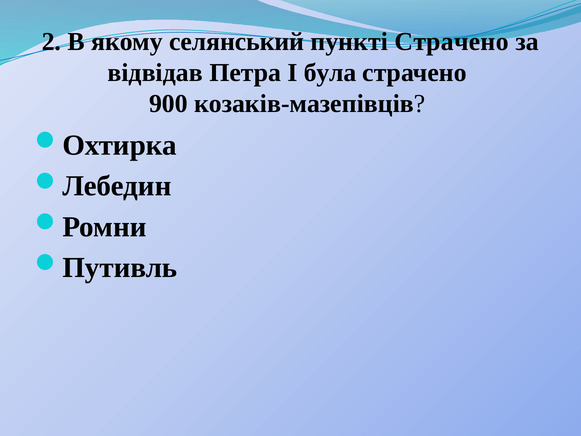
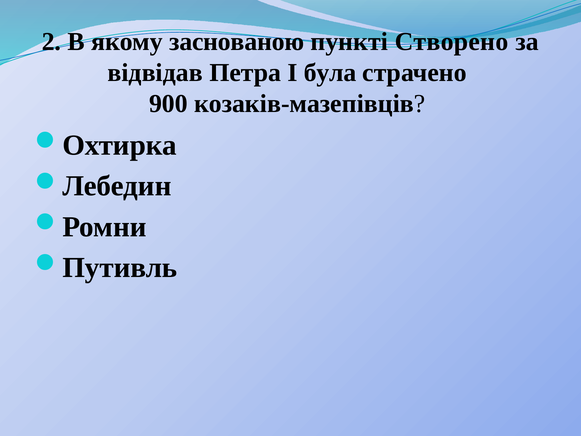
селянський: селянський -> заснованою
пункті Страчено: Страчено -> Створено
